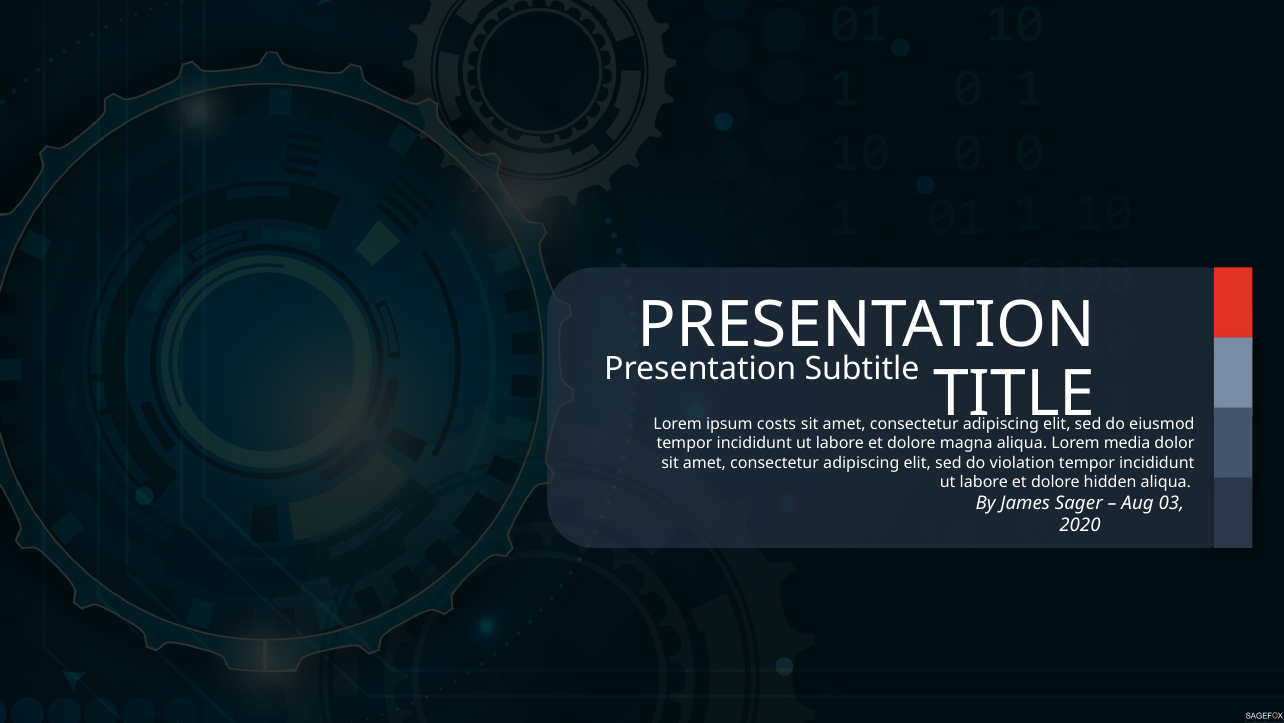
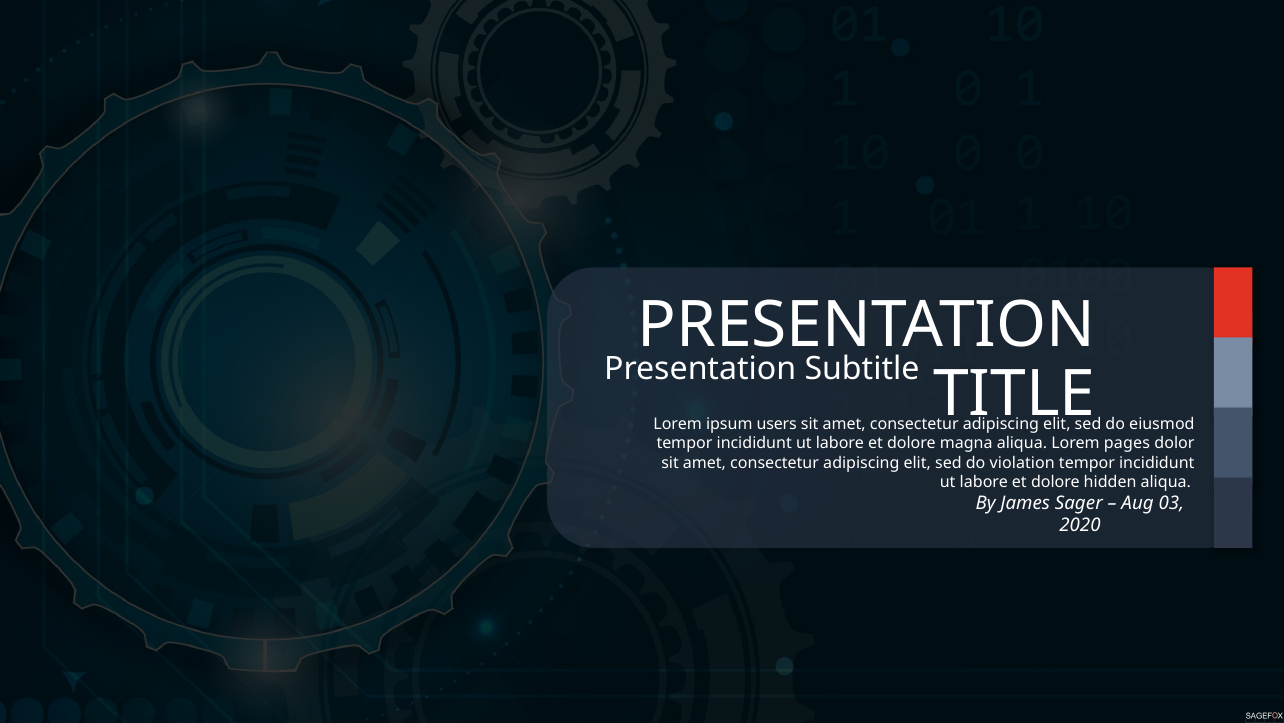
costs: costs -> users
media: media -> pages
